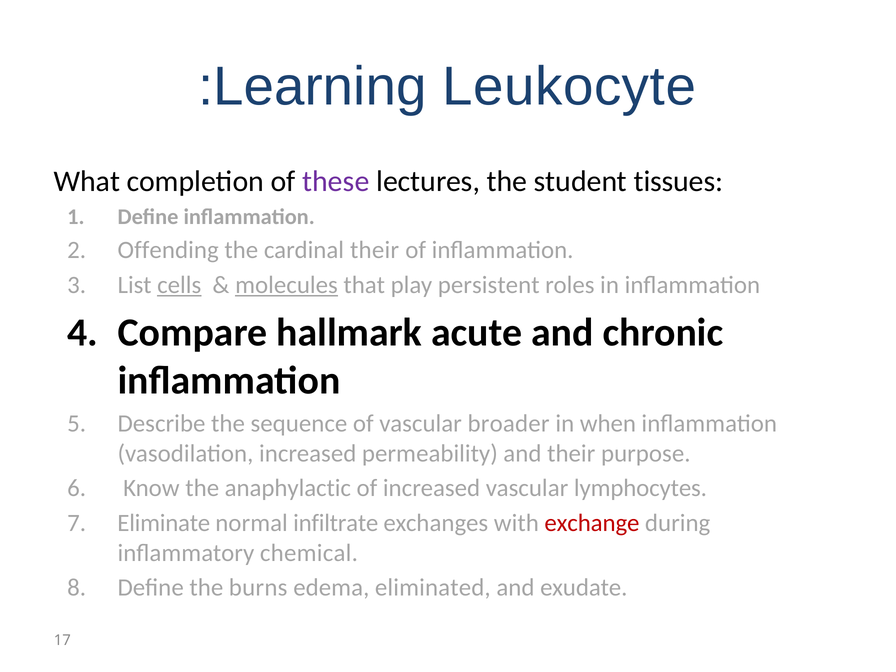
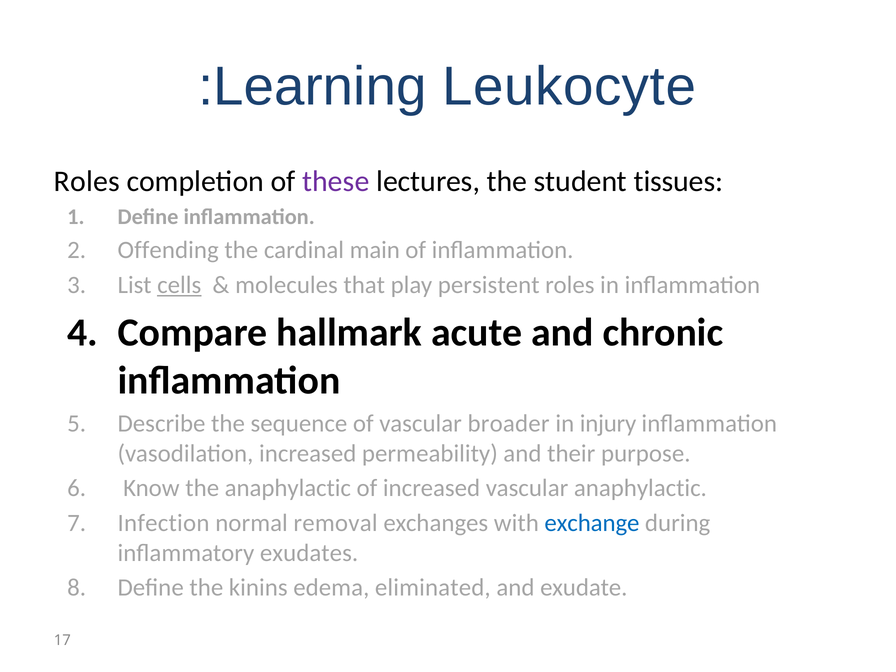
What at (87, 181): What -> Roles
cardinal their: their -> main
molecules underline: present -> none
when: when -> injury
vascular lymphocytes: lymphocytes -> anaphylactic
Eliminate: Eliminate -> Infection
infiltrate: infiltrate -> removal
exchange colour: red -> blue
chemical: chemical -> exudates
burns: burns -> kinins
